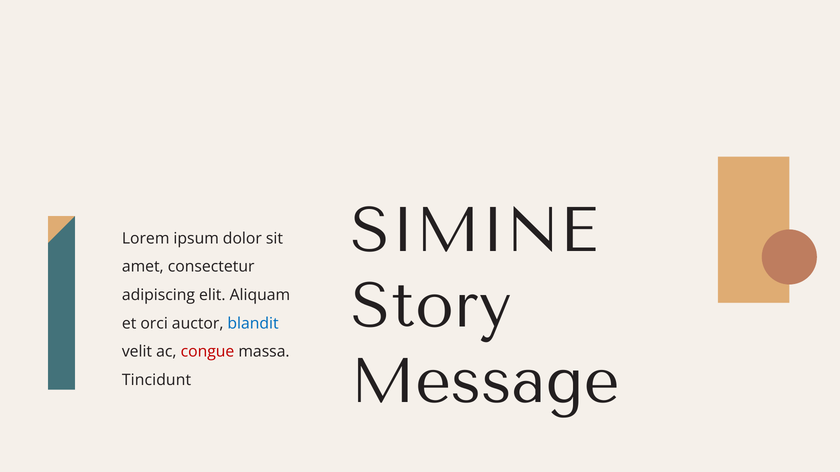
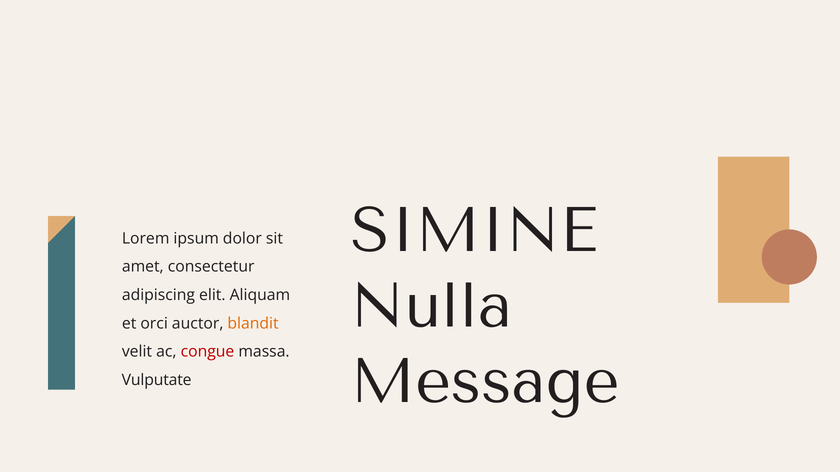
Story: Story -> Nulla
blandit colour: blue -> orange
Tincidunt: Tincidunt -> Vulputate
